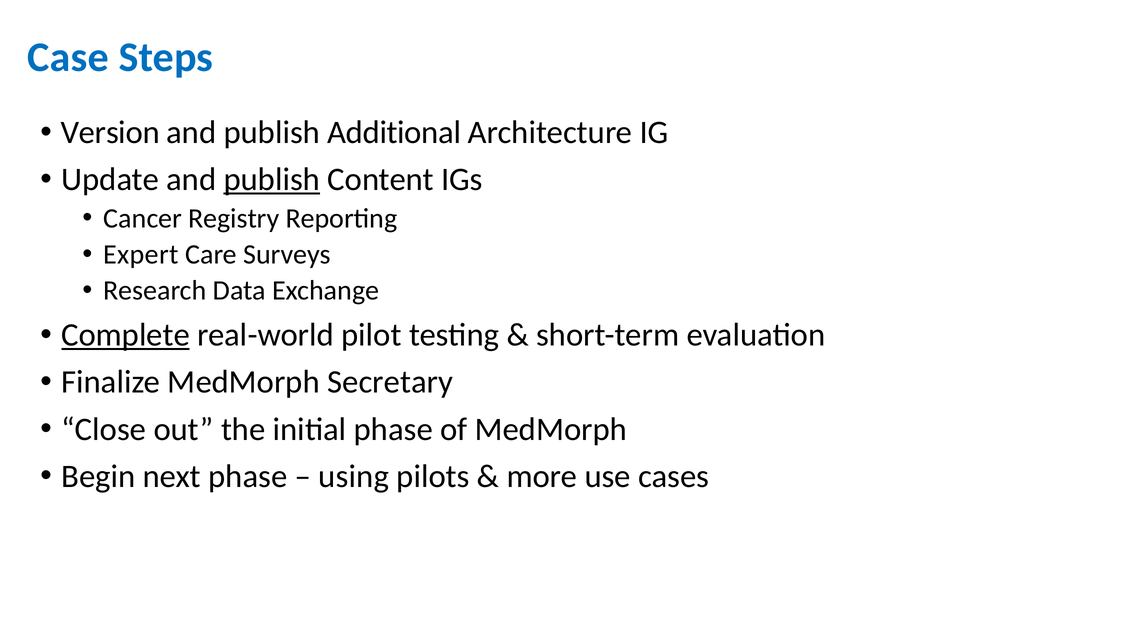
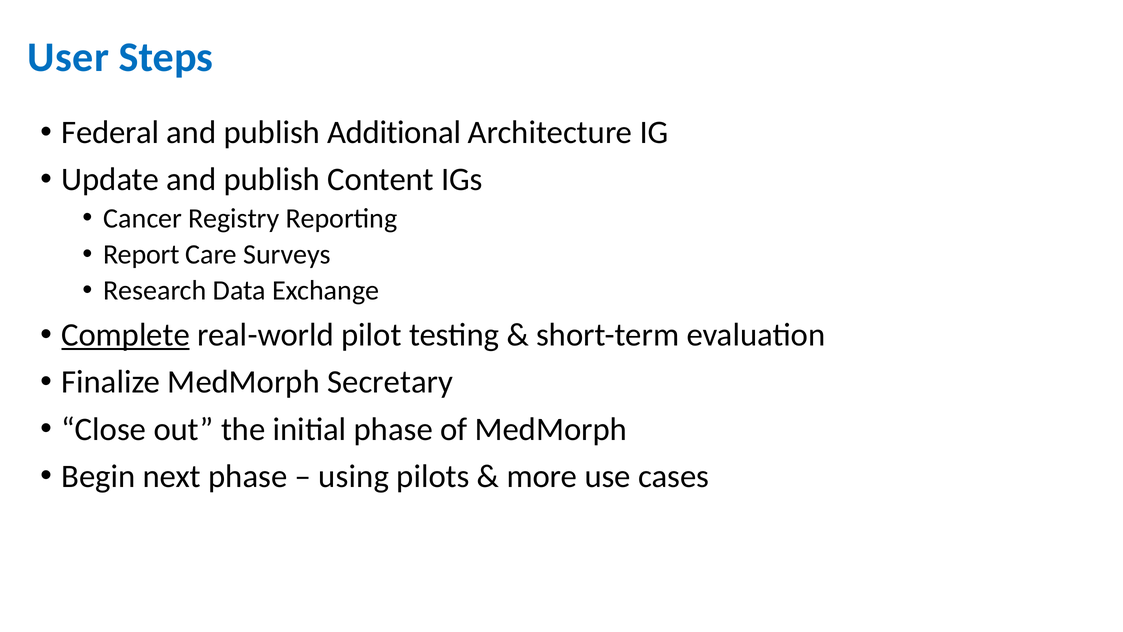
Case: Case -> User
Version: Version -> Federal
publish at (272, 179) underline: present -> none
Expert: Expert -> Report
